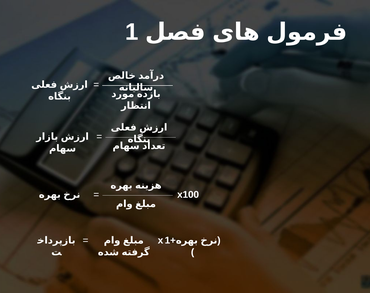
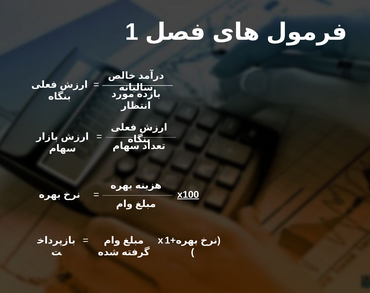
x100 underline: none -> present
